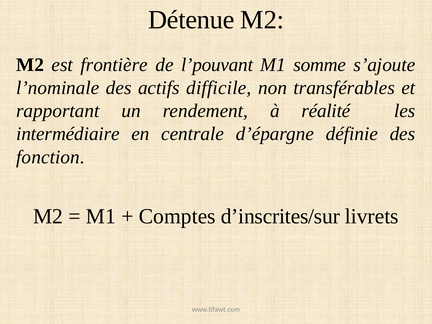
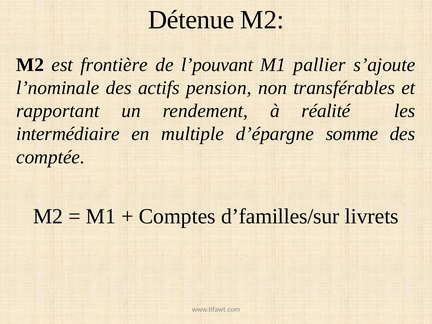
somme: somme -> pallier
difficile: difficile -> pension
centrale: centrale -> multiple
définie: définie -> somme
fonction: fonction -> comptée
d’inscrites/sur: d’inscrites/sur -> d’familles/sur
